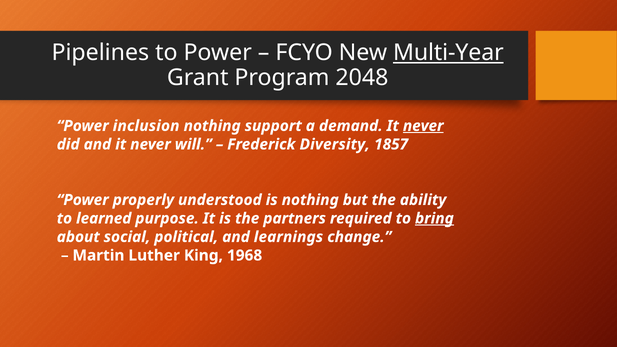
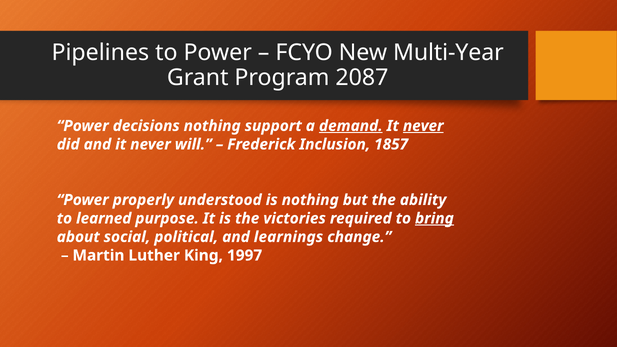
Multi-Year underline: present -> none
2048: 2048 -> 2087
inclusion: inclusion -> decisions
demand underline: none -> present
Diversity: Diversity -> Inclusion
partners: partners -> victories
1968: 1968 -> 1997
